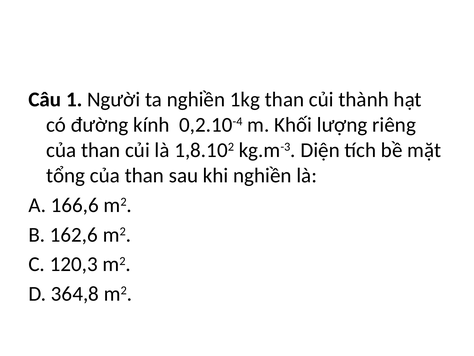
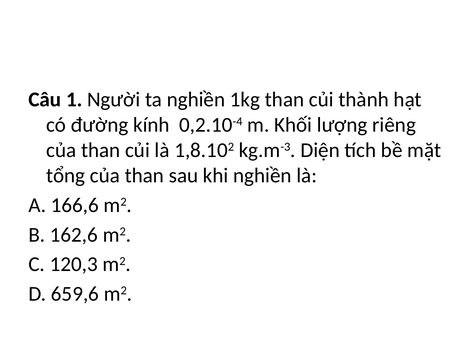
364,8: 364,8 -> 659,6
